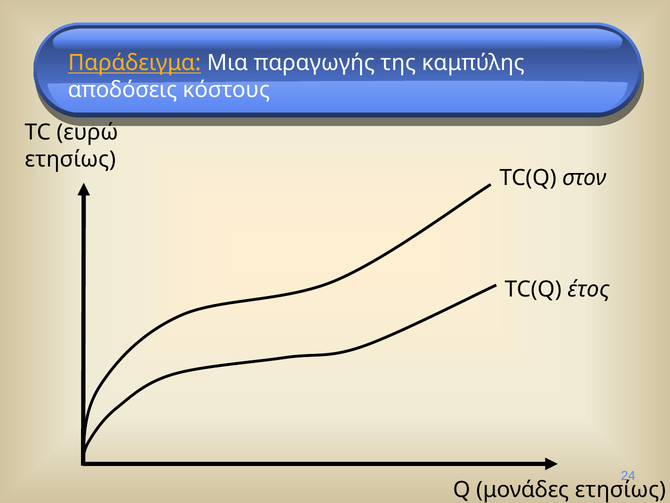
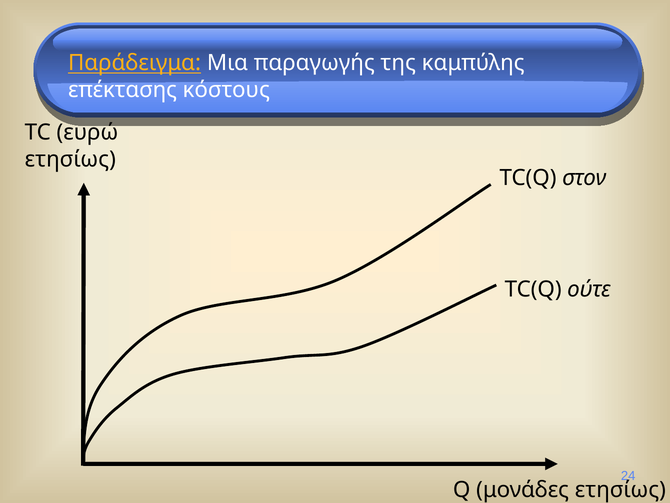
αποδόσεις: αποδόσεις -> επέκτασης
έτος: έτος -> ούτε
